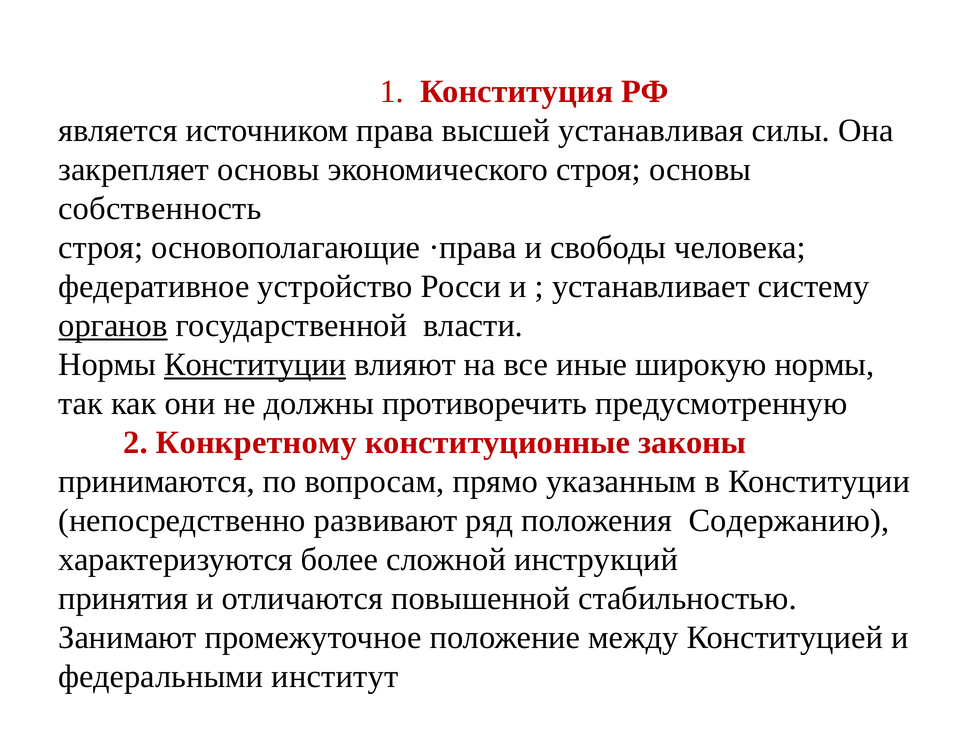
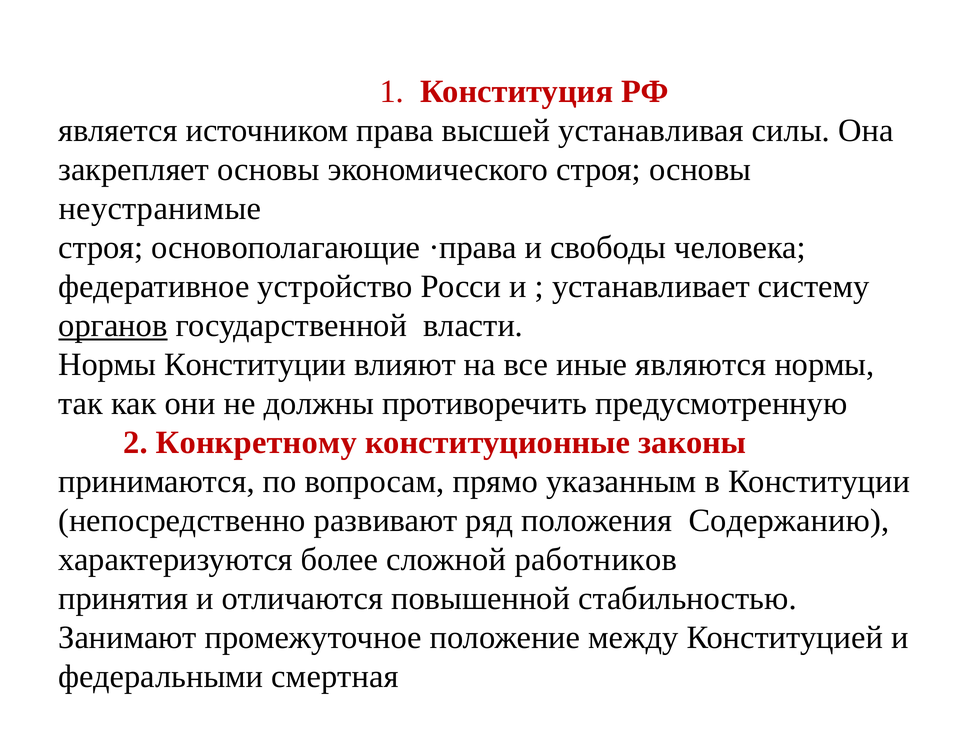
собственность: собственность -> неустранимые
Конституции at (255, 365) underline: present -> none
широкую: широкую -> являются
инструкций: инструкций -> работников
институт: институт -> смертная
